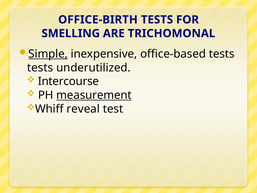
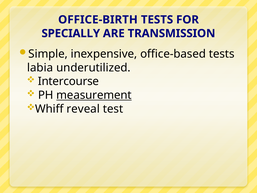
SMELLING: SMELLING -> SPECIALLY
TRICHOMONAL: TRICHOMONAL -> TRANSMISSION
Simple underline: present -> none
tests at (40, 68): tests -> labia
